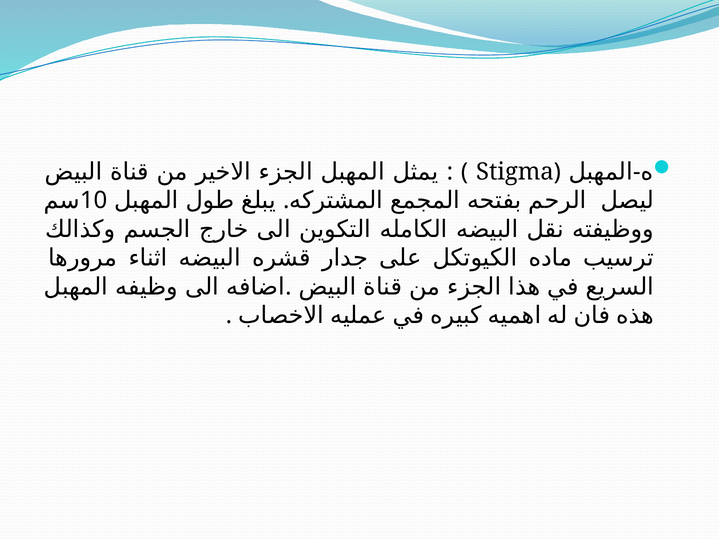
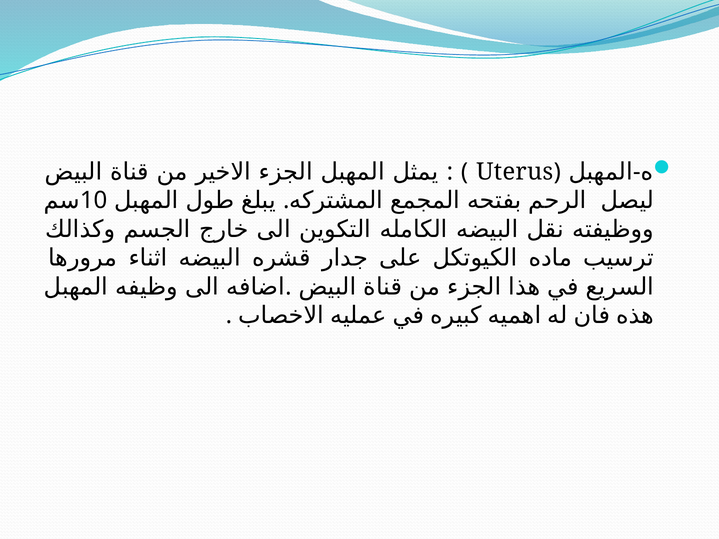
Stigma: Stigma -> Uterus
